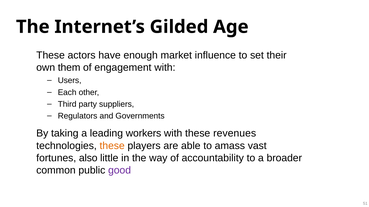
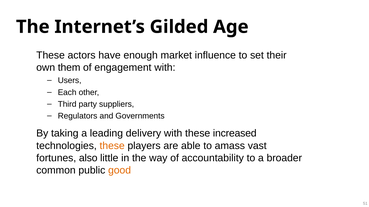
workers: workers -> delivery
revenues: revenues -> increased
good colour: purple -> orange
